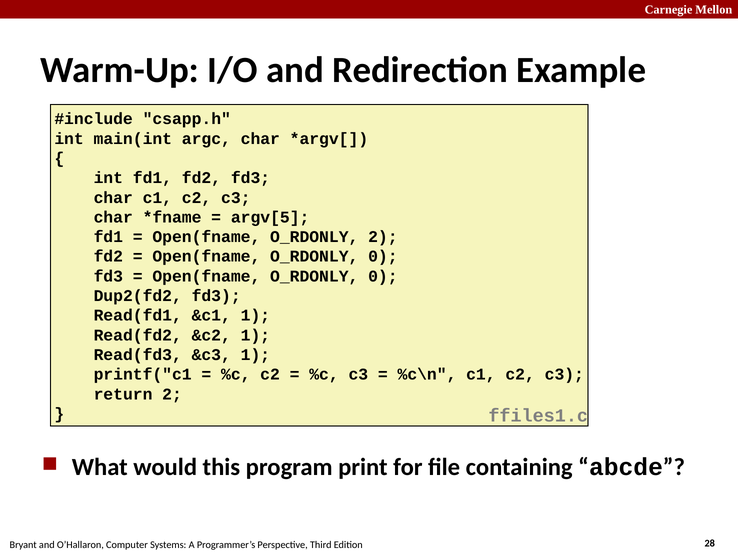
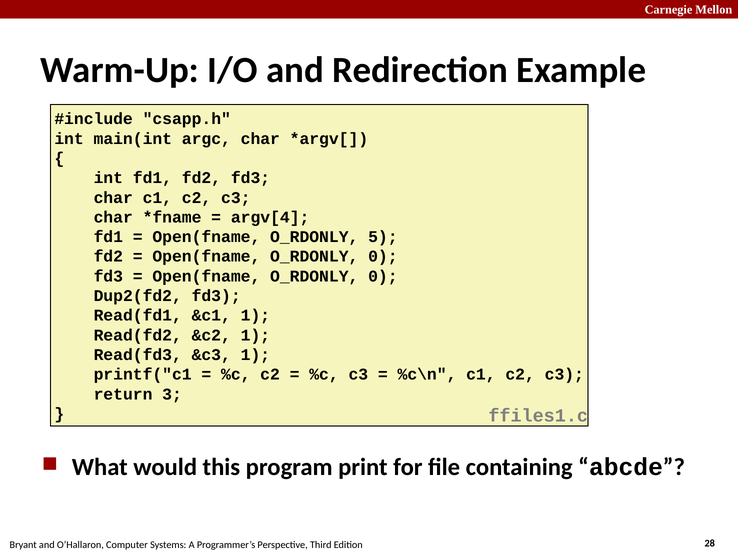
argv[5: argv[5 -> argv[4
O_RDONLY 2: 2 -> 5
return 2: 2 -> 3
